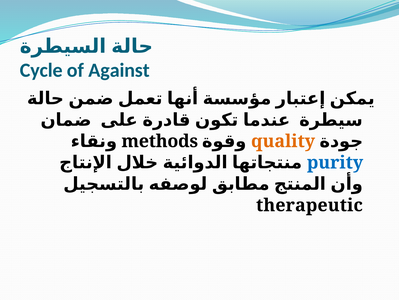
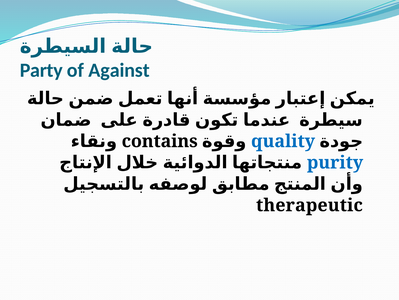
Cycle: Cycle -> Party
methods: methods -> contains
quality colour: orange -> blue
